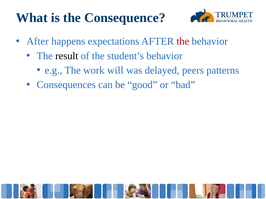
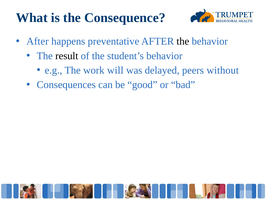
expectations: expectations -> preventative
the at (183, 41) colour: red -> black
patterns: patterns -> without
